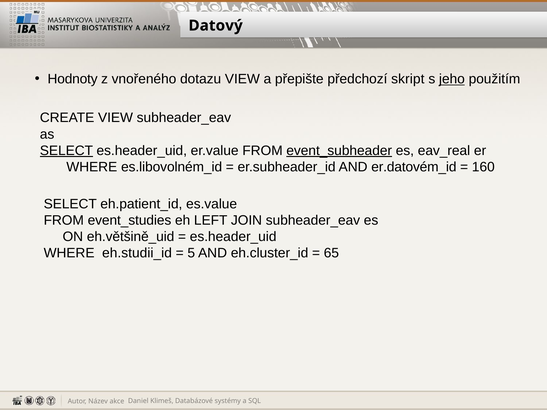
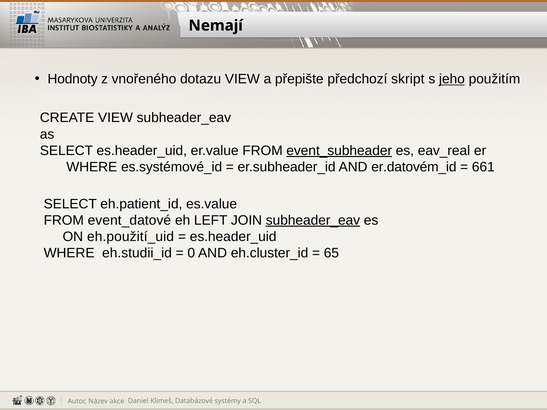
Datový: Datový -> Nemají
SELECT at (66, 151) underline: present -> none
es.libovolném_id: es.libovolném_id -> es.systémové_id
160: 160 -> 661
event_studies: event_studies -> event_datové
subheader_eav at (313, 220) underline: none -> present
eh.většině_uid: eh.většině_uid -> eh.použití_uid
5: 5 -> 0
